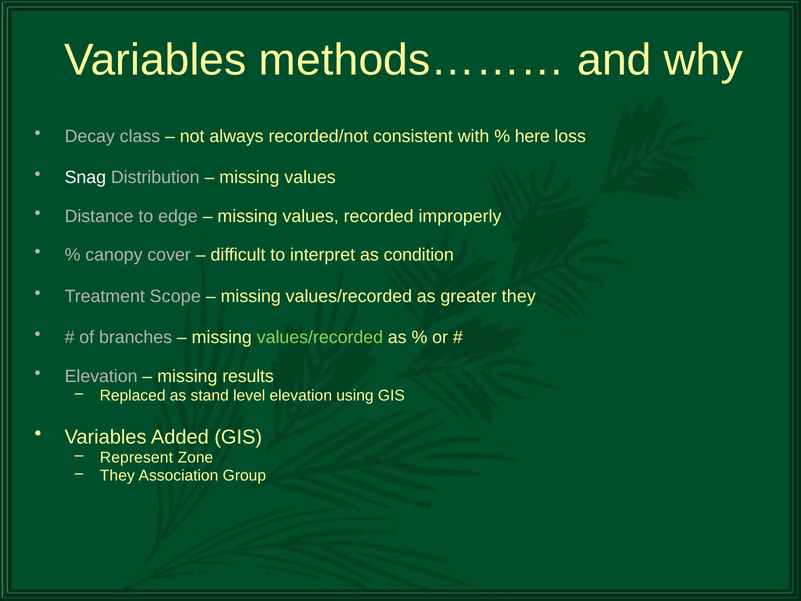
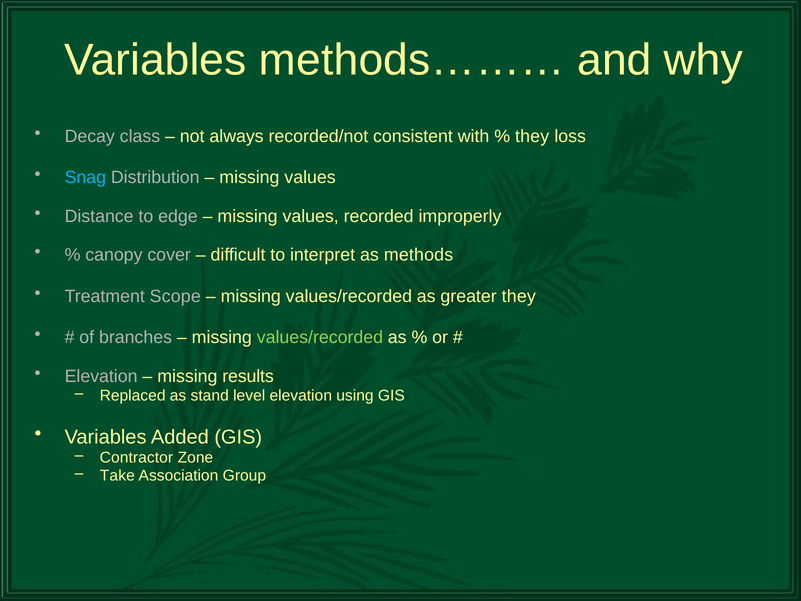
here at (532, 136): here -> they
Snag colour: white -> light blue
condition: condition -> methods
Represent: Represent -> Contractor
They at (117, 475): They -> Take
